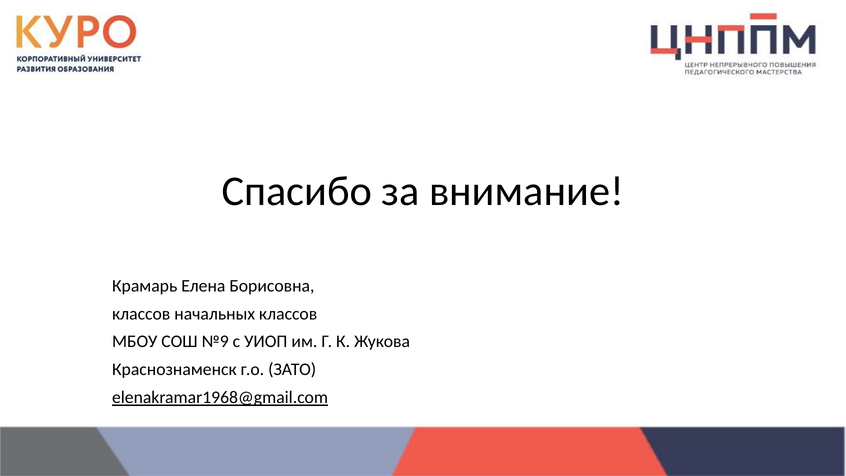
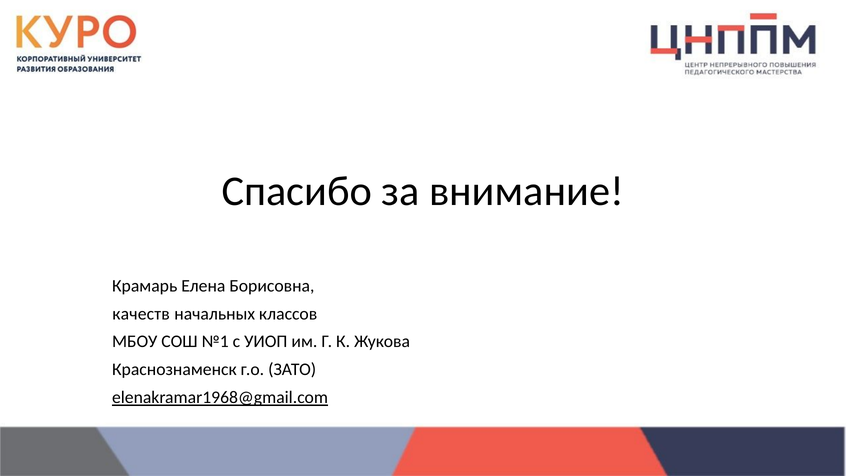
классов at (141, 314): классов -> качеств
№9: №9 -> №1
